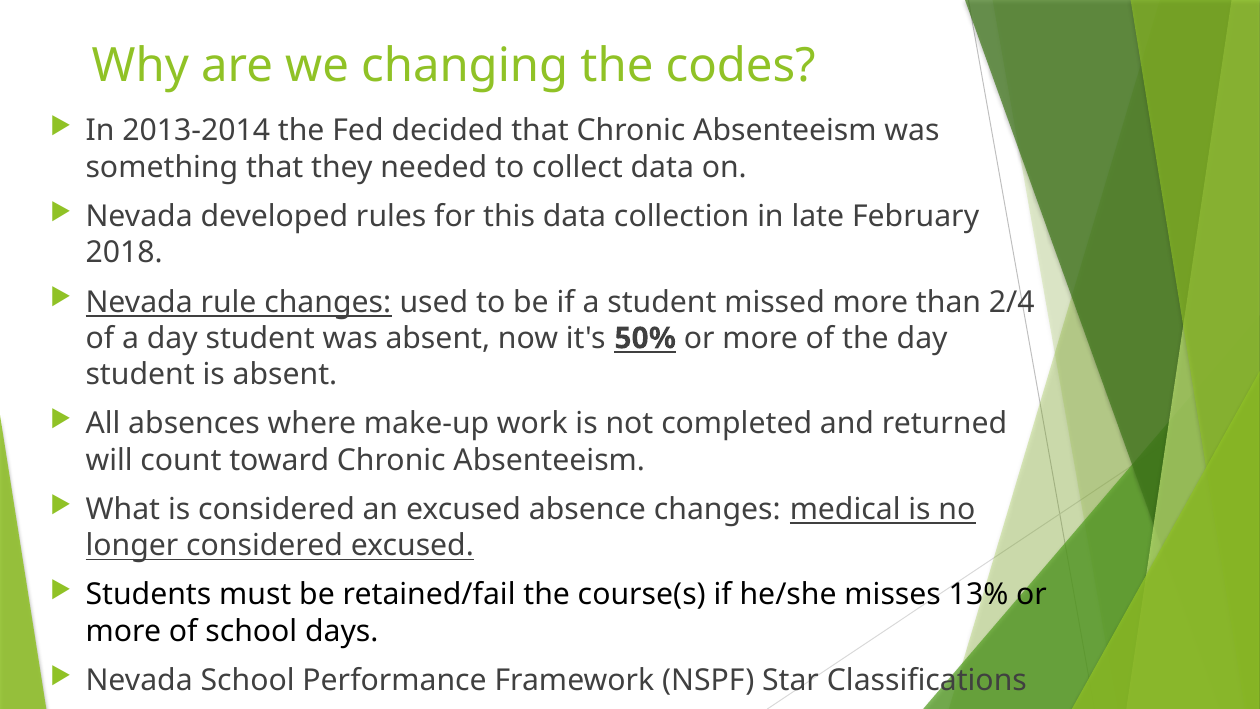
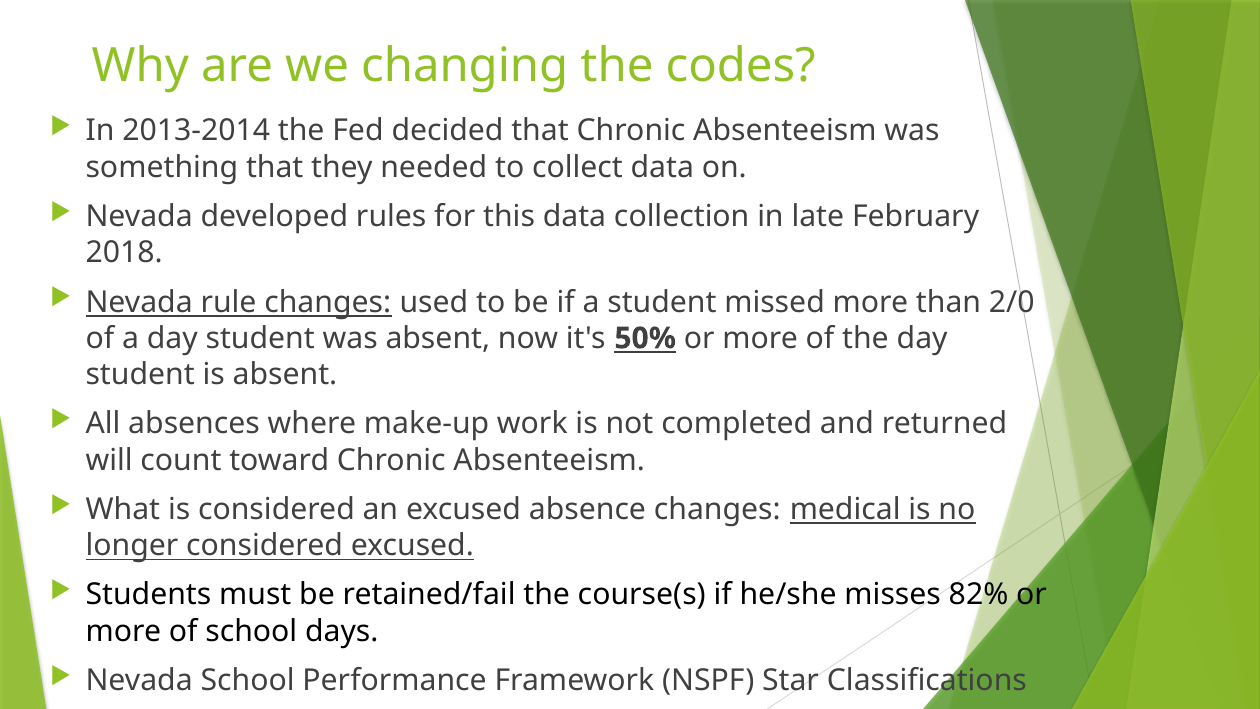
2/4: 2/4 -> 2/0
13%: 13% -> 82%
